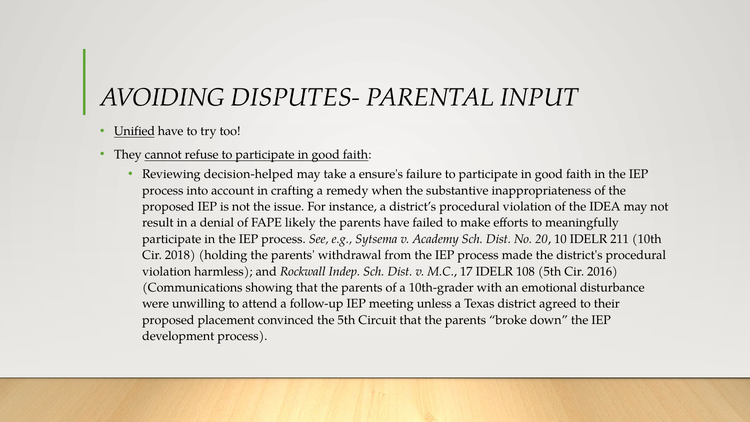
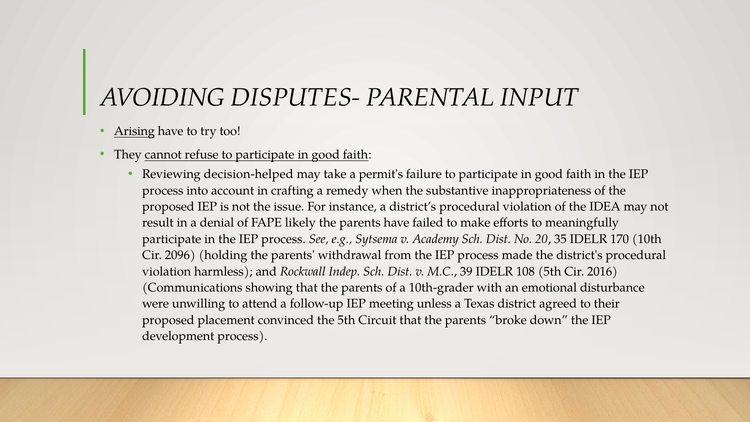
Unified: Unified -> Arising
ensure's: ensure's -> permit's
10: 10 -> 35
211: 211 -> 170
2018: 2018 -> 2096
17: 17 -> 39
